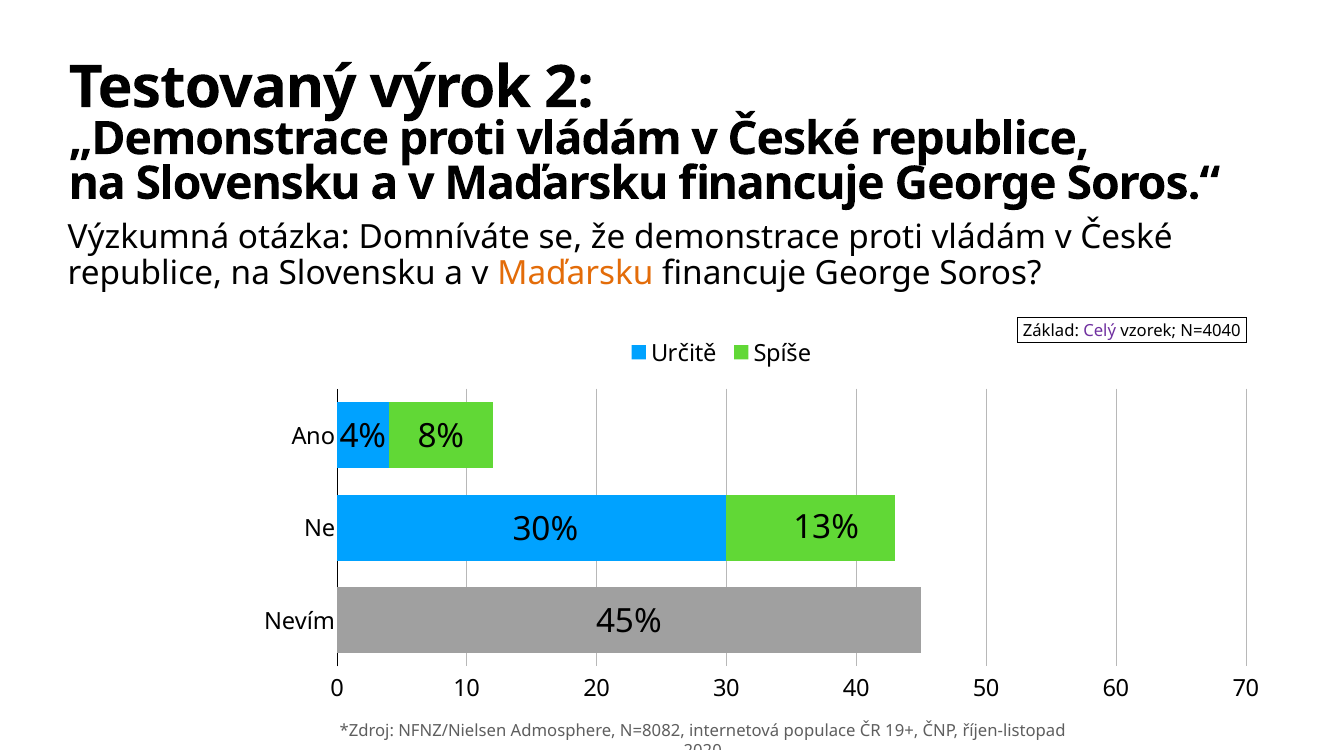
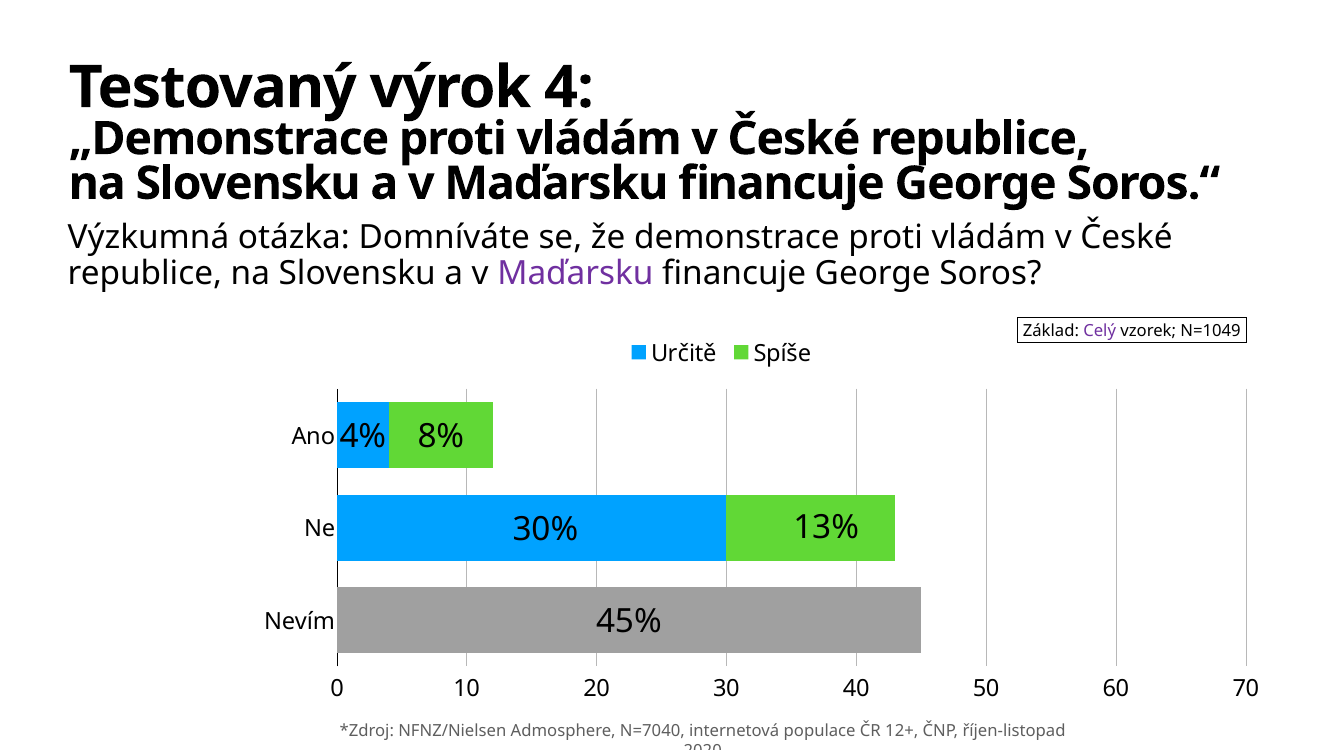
2: 2 -> 4
Maďarsku at (575, 274) colour: orange -> purple
N=4040: N=4040 -> N=1049
N=8082: N=8082 -> N=7040
19+: 19+ -> 12+
